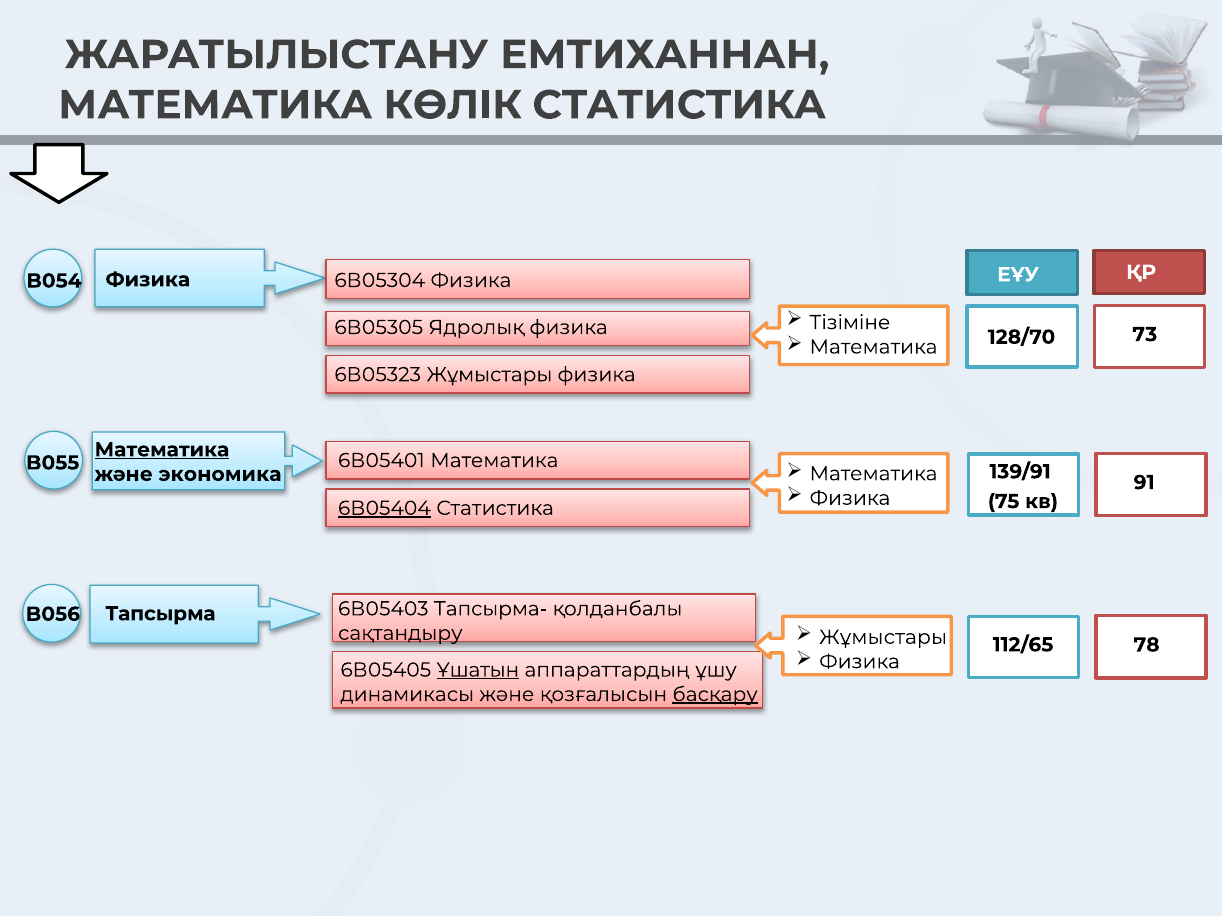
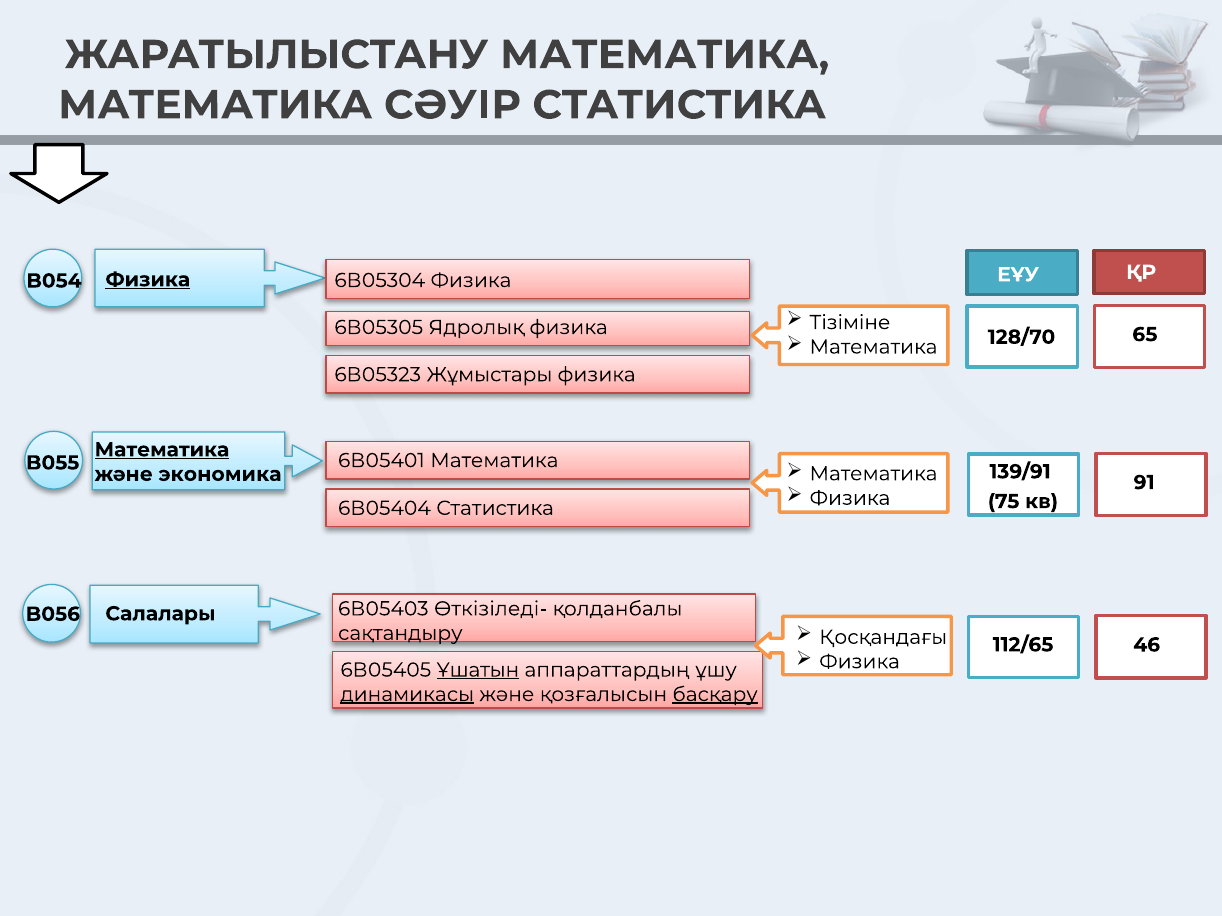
ЖАРАТЫЛЫСТАНУ ЕМТИХАННАН: ЕМТИХАННАН -> МАТЕМАТИКА
КӨЛІК: КӨЛІК -> СӘУІР
Физика at (148, 280) underline: none -> present
73: 73 -> 65
6В05404 underline: present -> none
Тапсырма-: Тапсырма- -> Өткізіледі-
Тапсырма: Тапсырма -> Салалары
Жұмыстары at (883, 637): Жұмыстары -> Қосқандағы
78: 78 -> 46
динамикасы underline: none -> present
